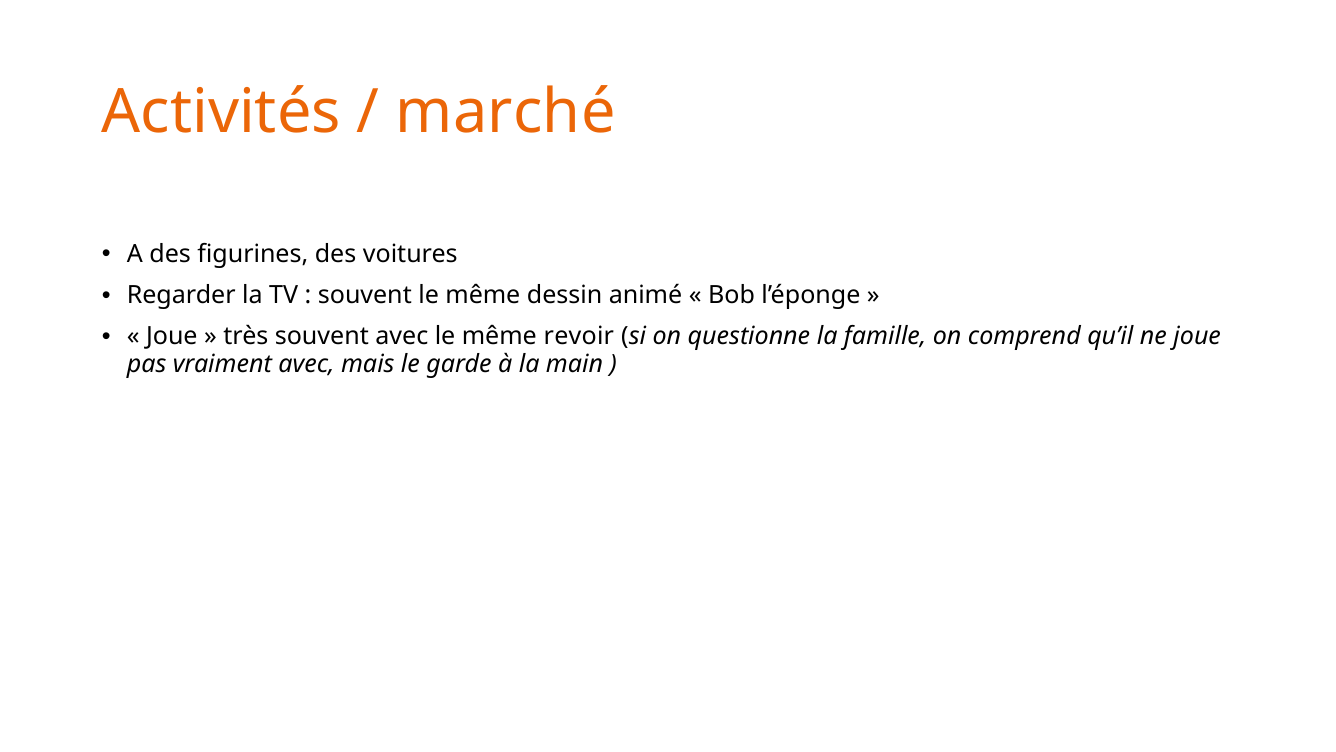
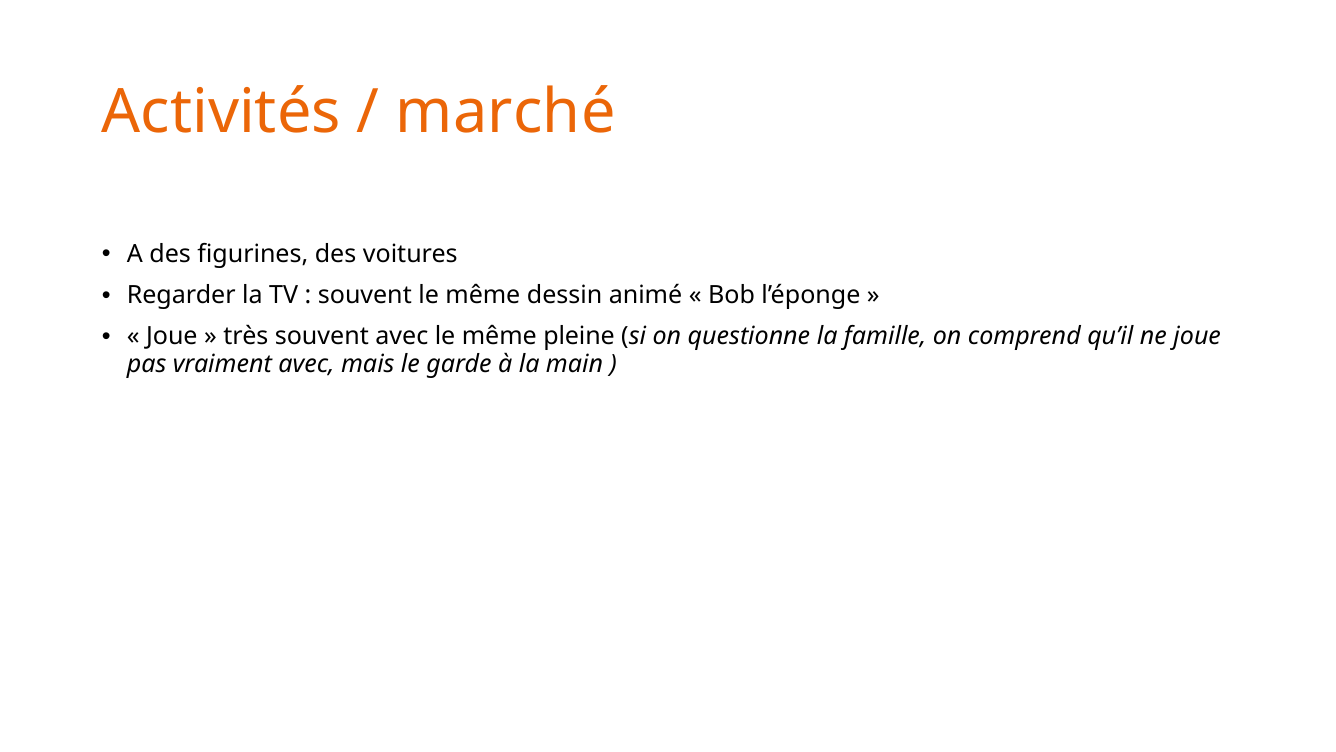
revoir: revoir -> pleine
